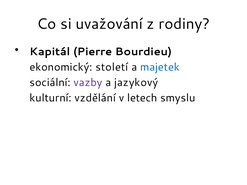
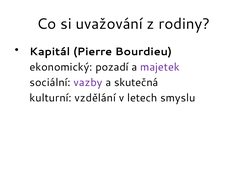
století: století -> pozadí
majetek colour: blue -> purple
jazykový: jazykový -> skutečná
